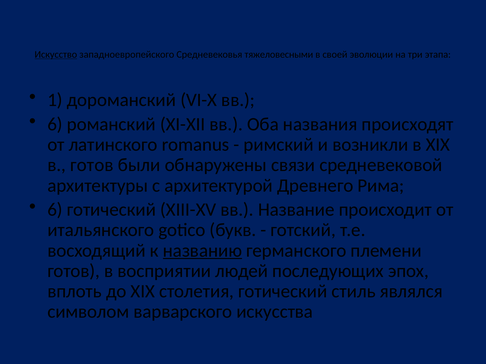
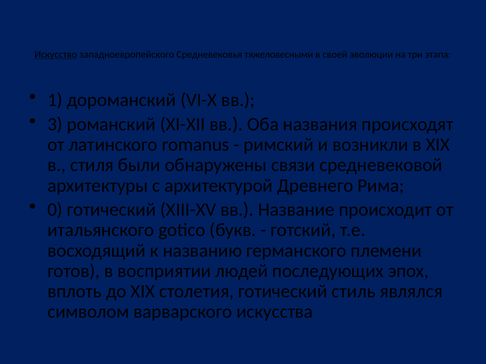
6 at (55, 124): 6 -> 3
в готов: готов -> стиля
6 at (55, 210): 6 -> 0
названию underline: present -> none
